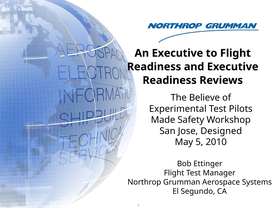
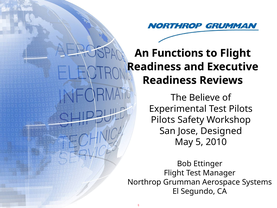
An Executive: Executive -> Functions
Made at (163, 120): Made -> Pilots
